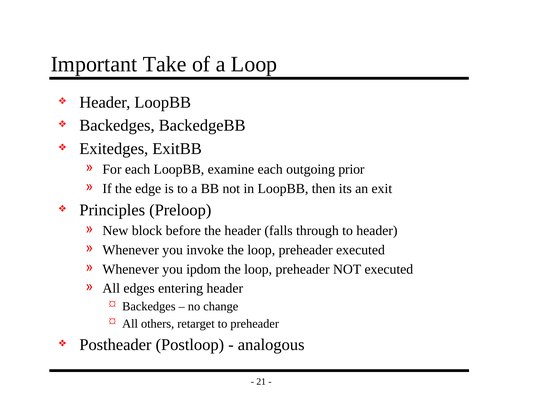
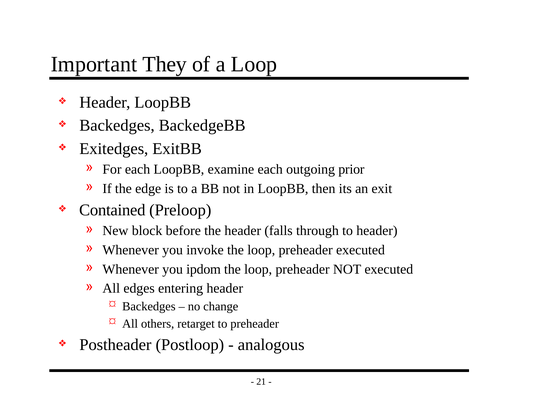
Take: Take -> They
Principles: Principles -> Contained
